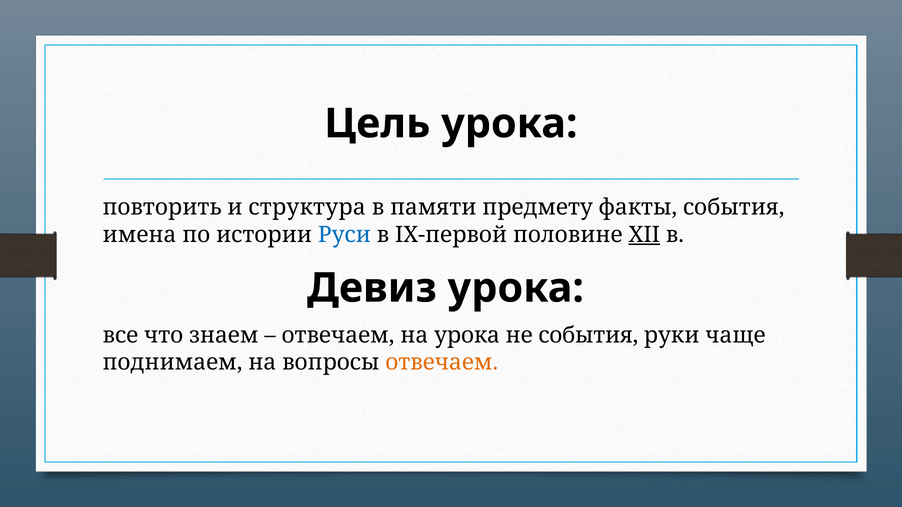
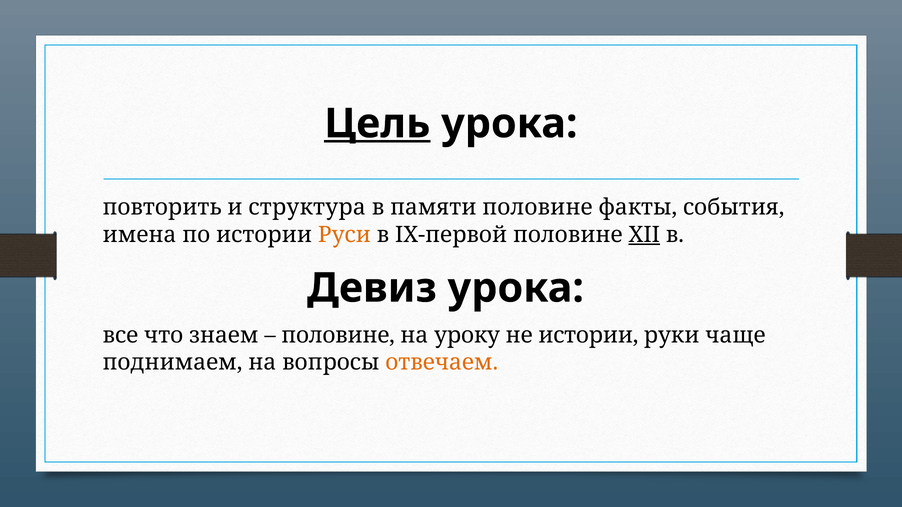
Цель underline: none -> present
памяти предмету: предмету -> половине
Руси colour: blue -> orange
отвечаем at (338, 335): отвечаем -> половине
на урока: урока -> уроку
не события: события -> истории
